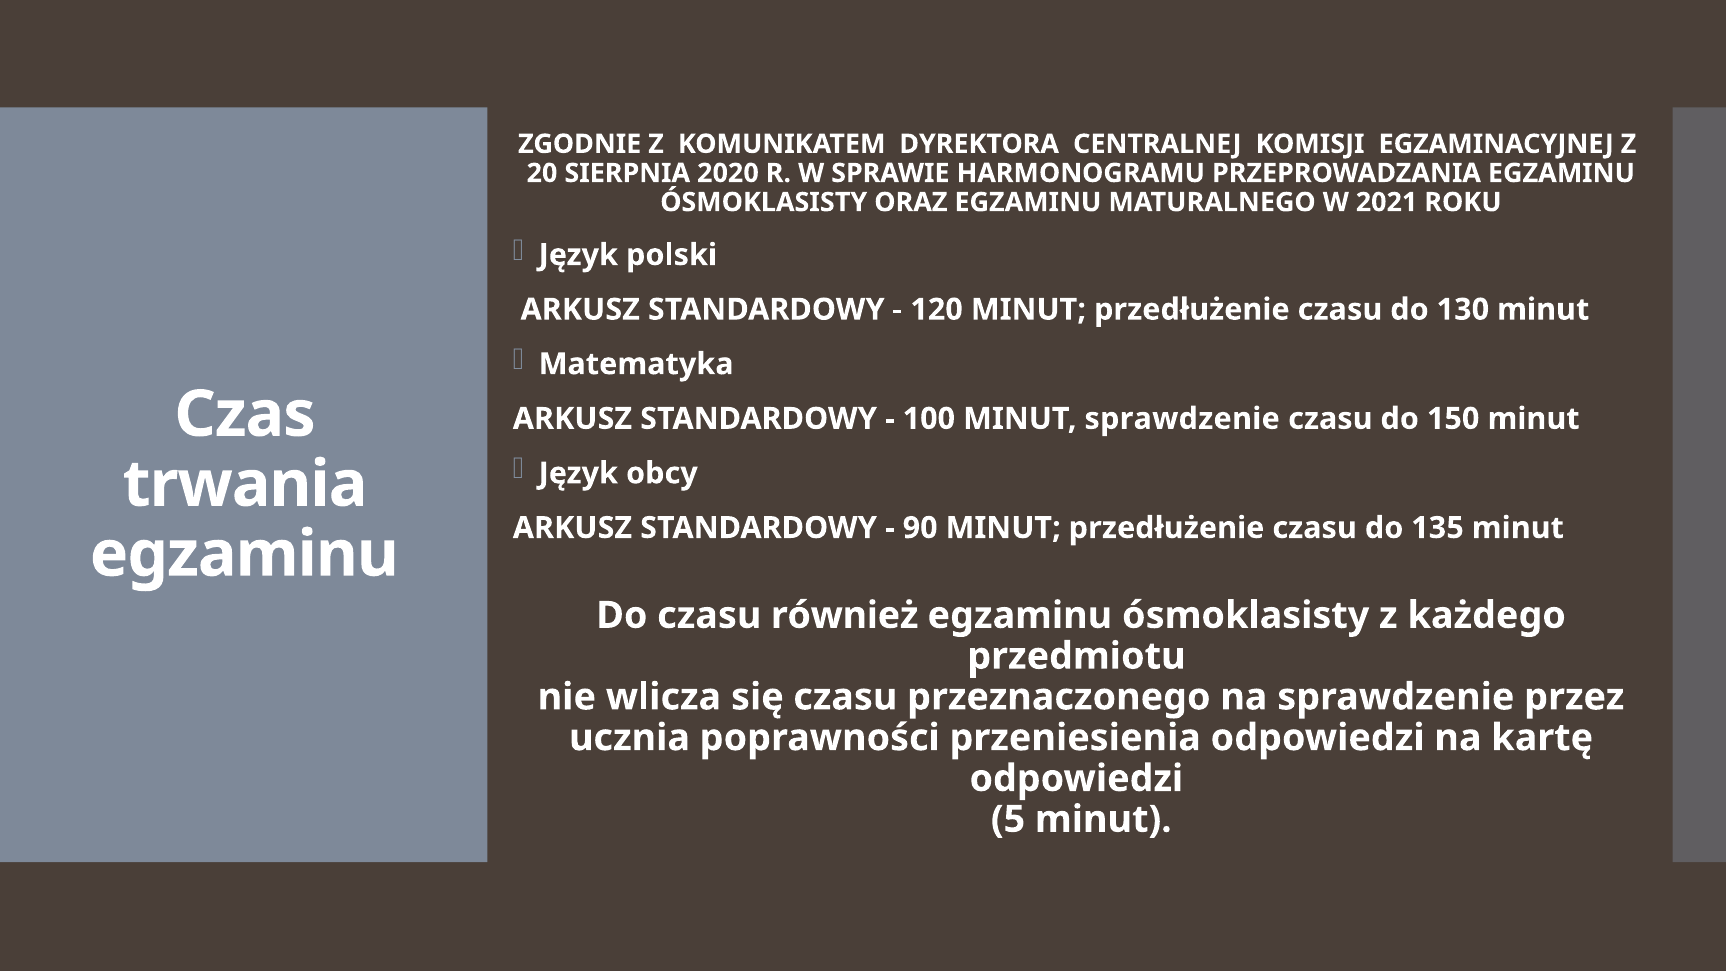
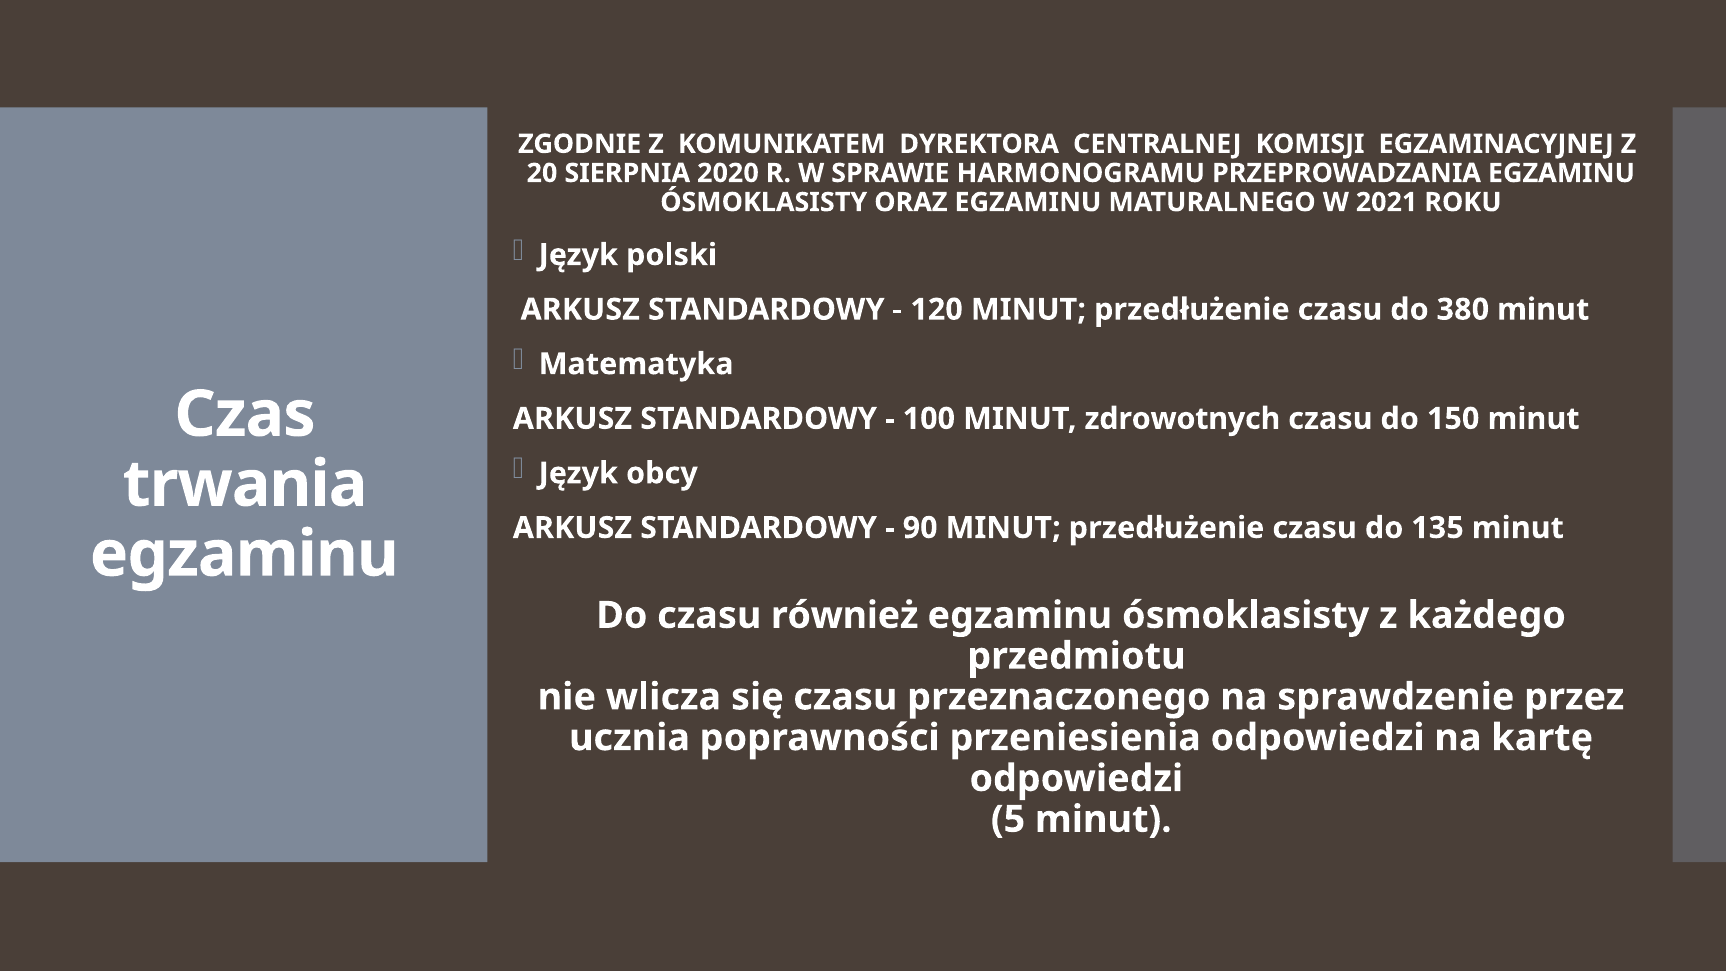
130: 130 -> 380
MINUT sprawdzenie: sprawdzenie -> zdrowotnych
